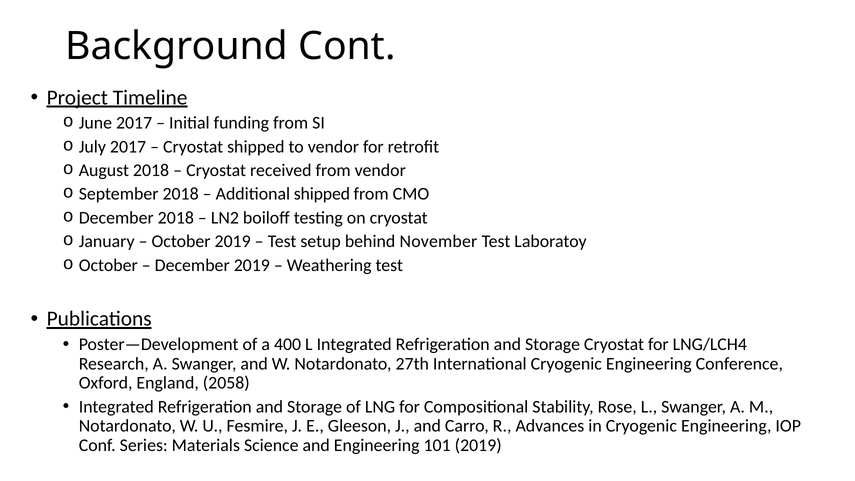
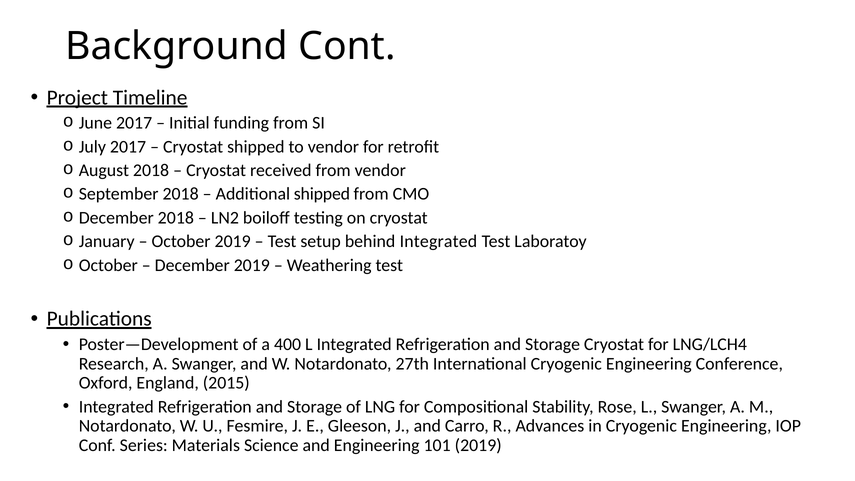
behind November: November -> Integrated
2058: 2058 -> 2015
